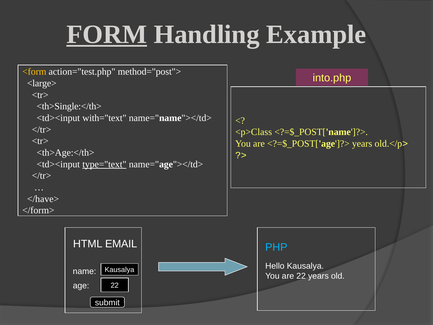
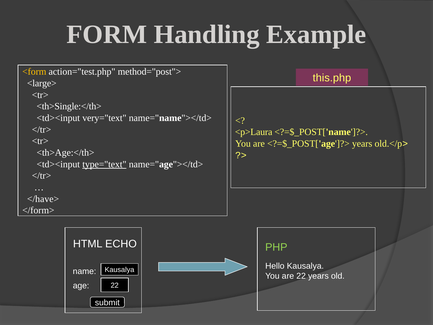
FORM underline: present -> none
into.php: into.php -> this.php
with="text: with="text -> very="text
<p>Class: <p>Class -> <p>Laura
EMAIL: EMAIL -> ECHO
PHP colour: light blue -> light green
